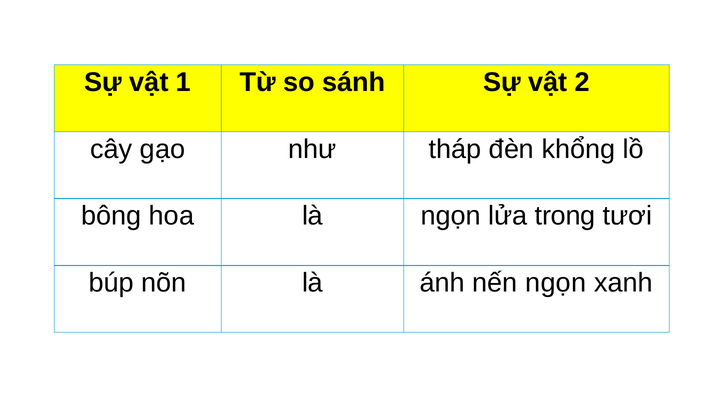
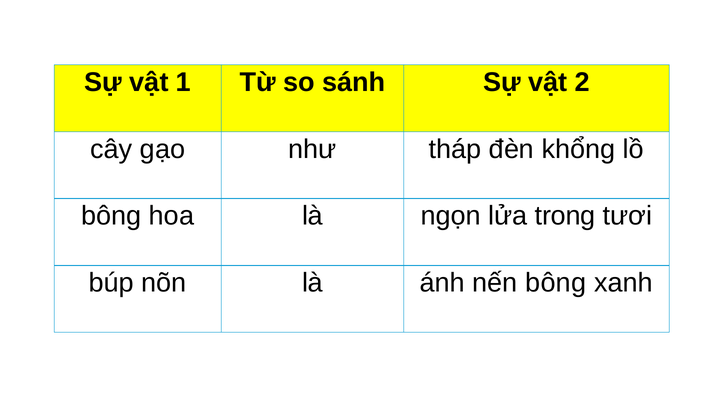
nến ngọn: ngọn -> bông
